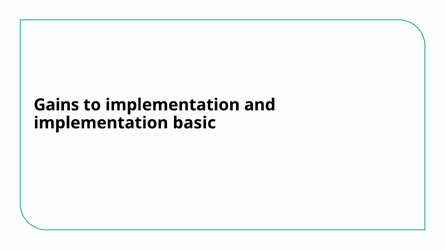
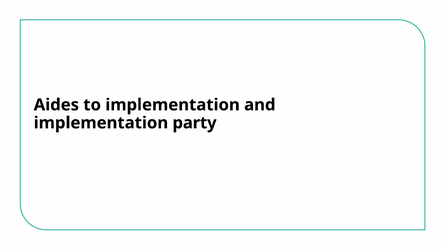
Gains: Gains -> Aides
basic: basic -> party
